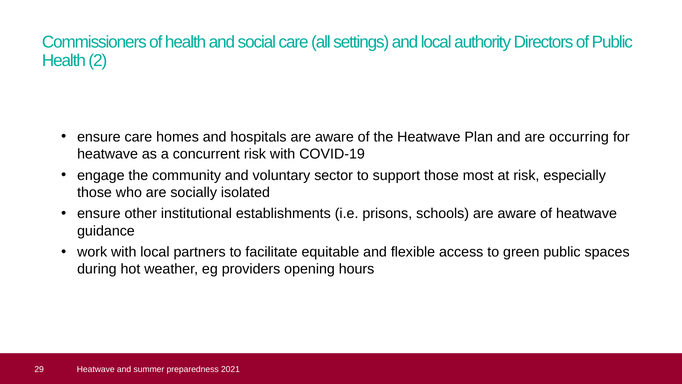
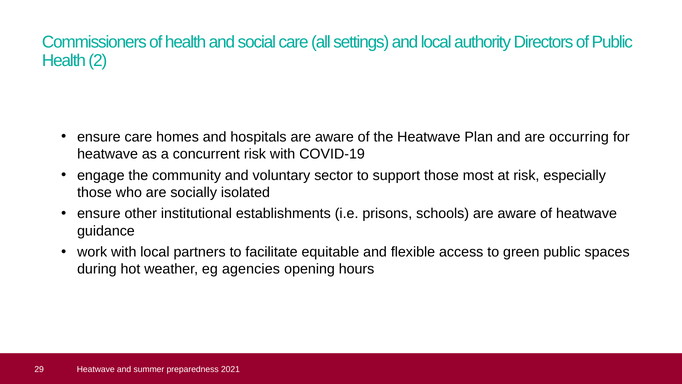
providers: providers -> agencies
